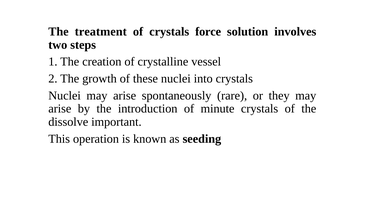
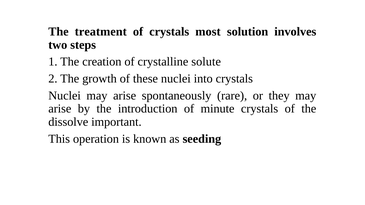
force: force -> most
vessel: vessel -> solute
